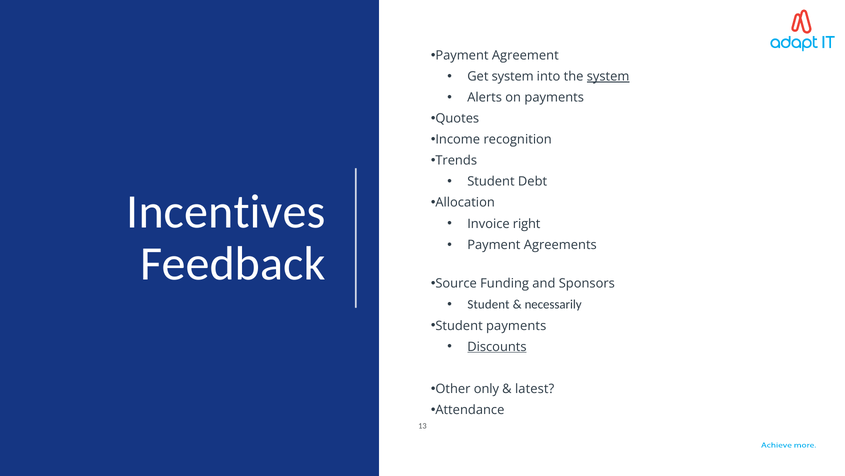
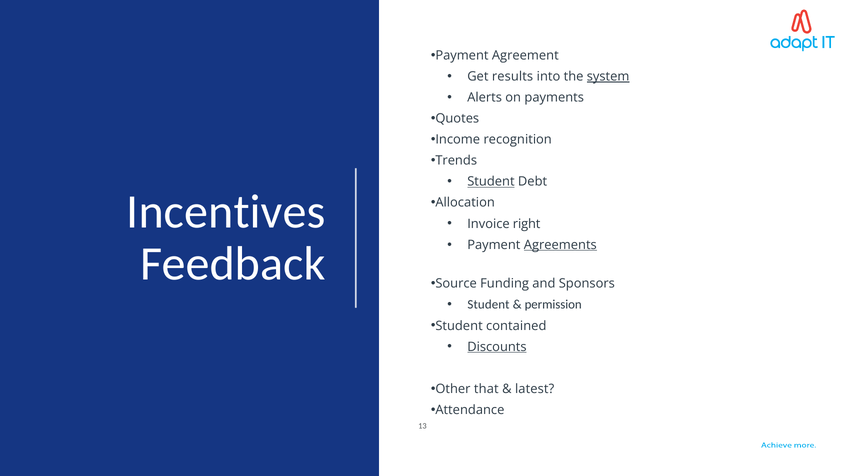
Get system: system -> results
Student at (491, 182) underline: none -> present
Agreements underline: none -> present
necessarily: necessarily -> permission
Student payments: payments -> contained
only: only -> that
